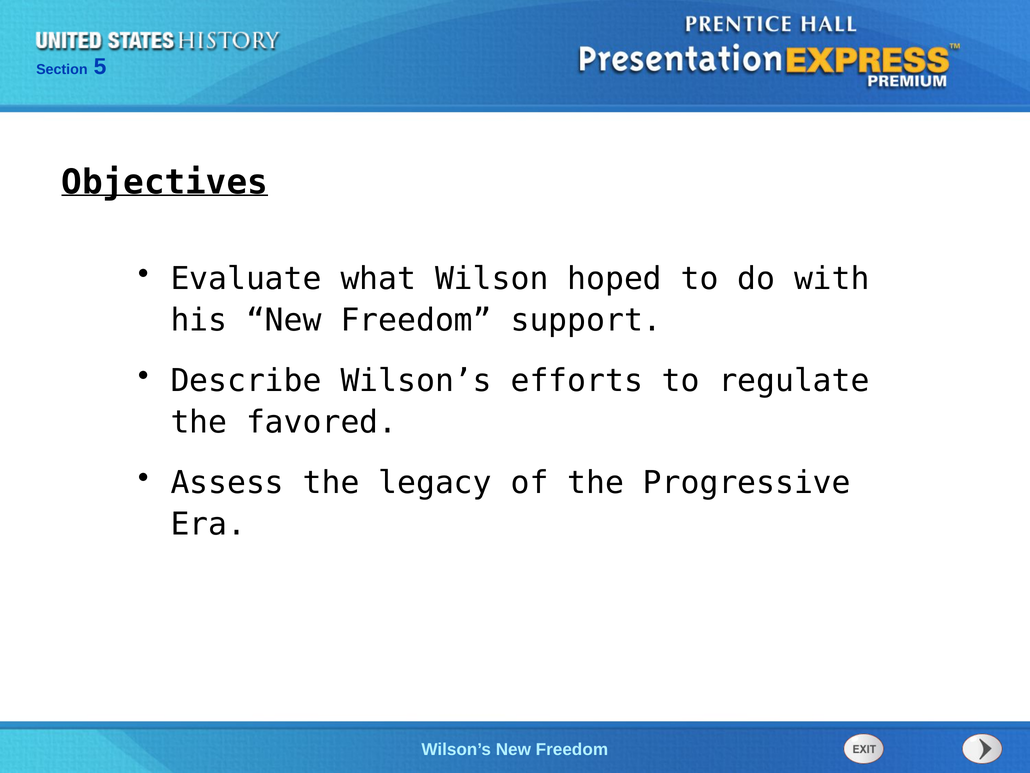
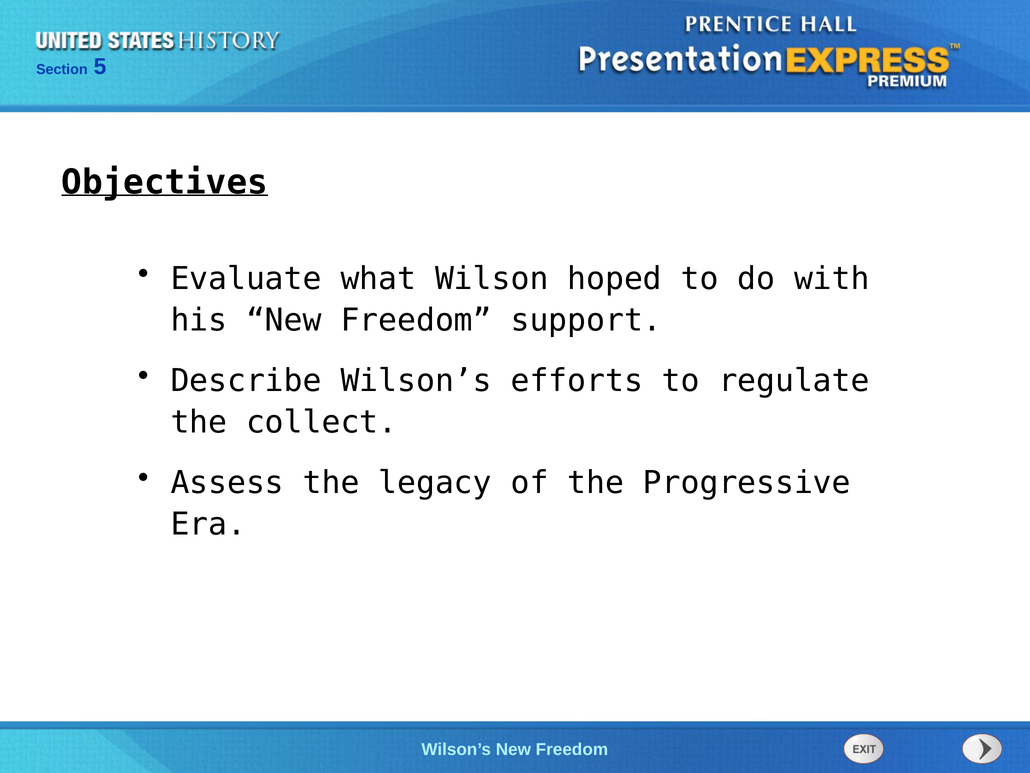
favored: favored -> collect
